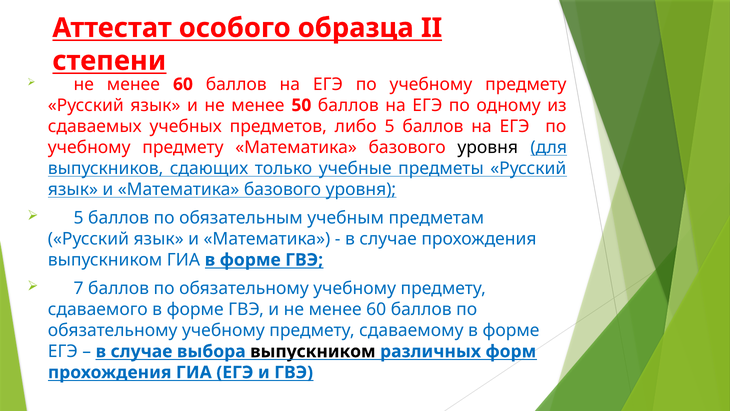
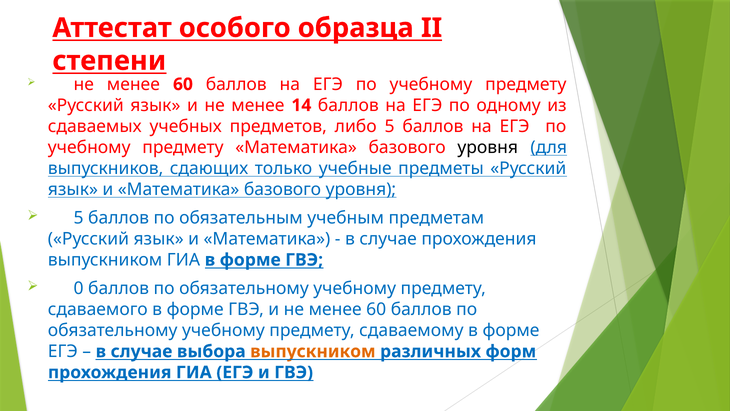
50: 50 -> 14
7: 7 -> 0
выпускником at (313, 351) colour: black -> orange
